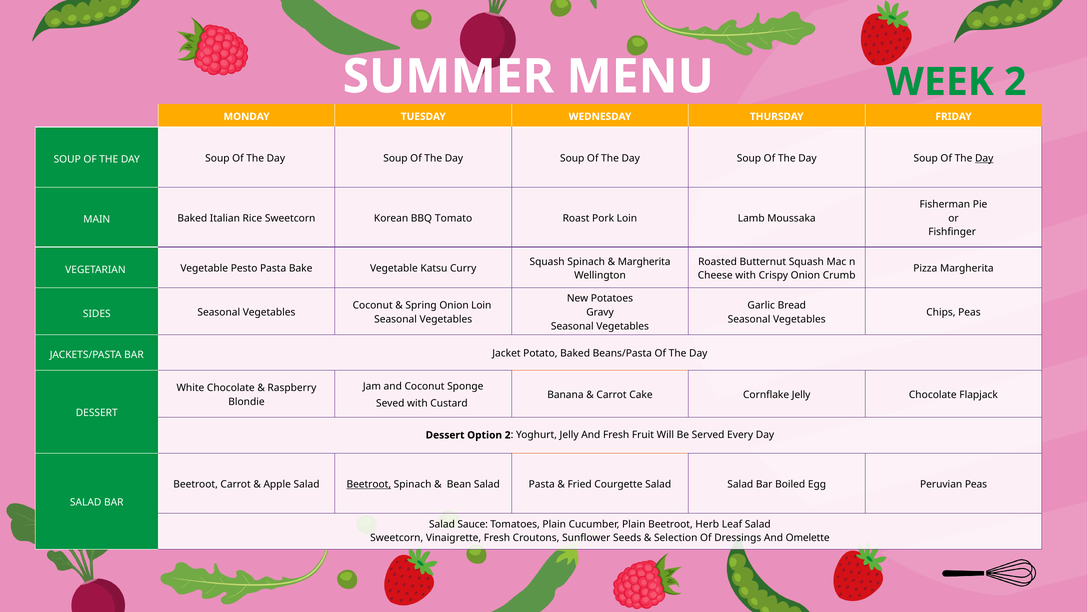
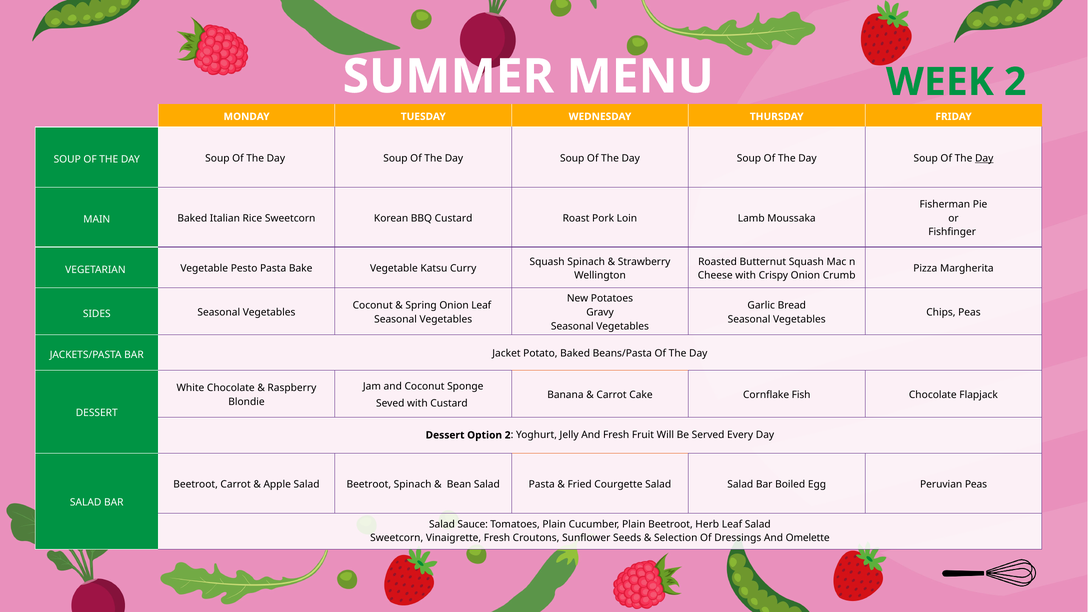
BBQ Tomato: Tomato -> Custard
Margherita at (644, 262): Margherita -> Strawberry
Onion Loin: Loin -> Leaf
Cornflake Jelly: Jelly -> Fish
Beetroot at (369, 484) underline: present -> none
